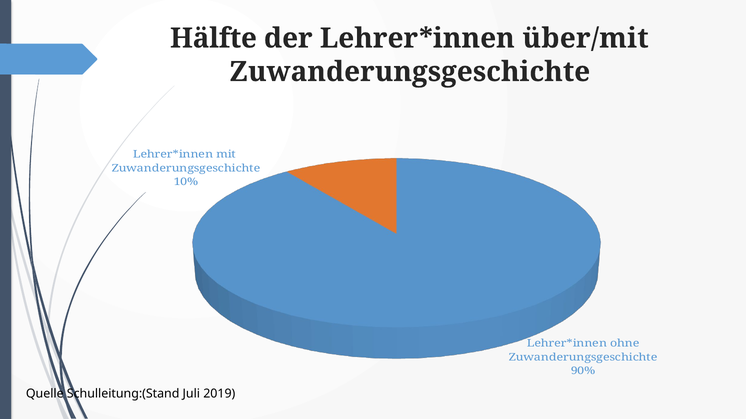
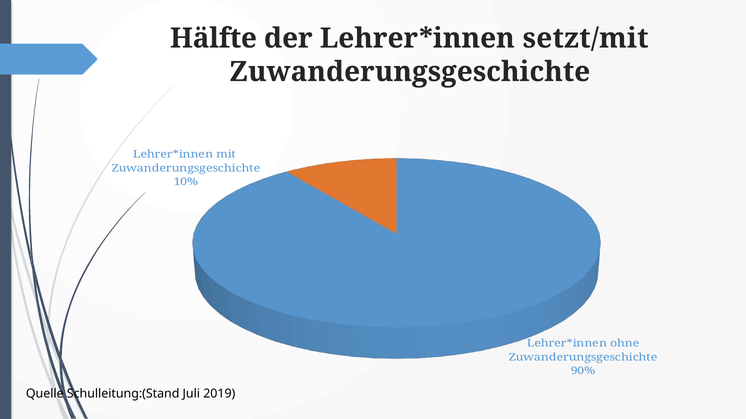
über/mit: über/mit -> setzt/mit
